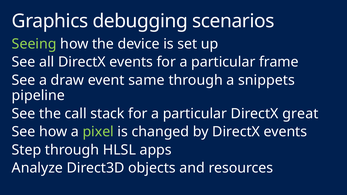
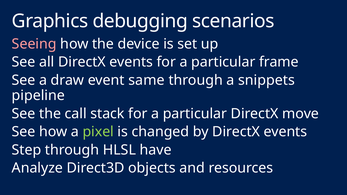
Seeing colour: light green -> pink
great: great -> move
apps: apps -> have
